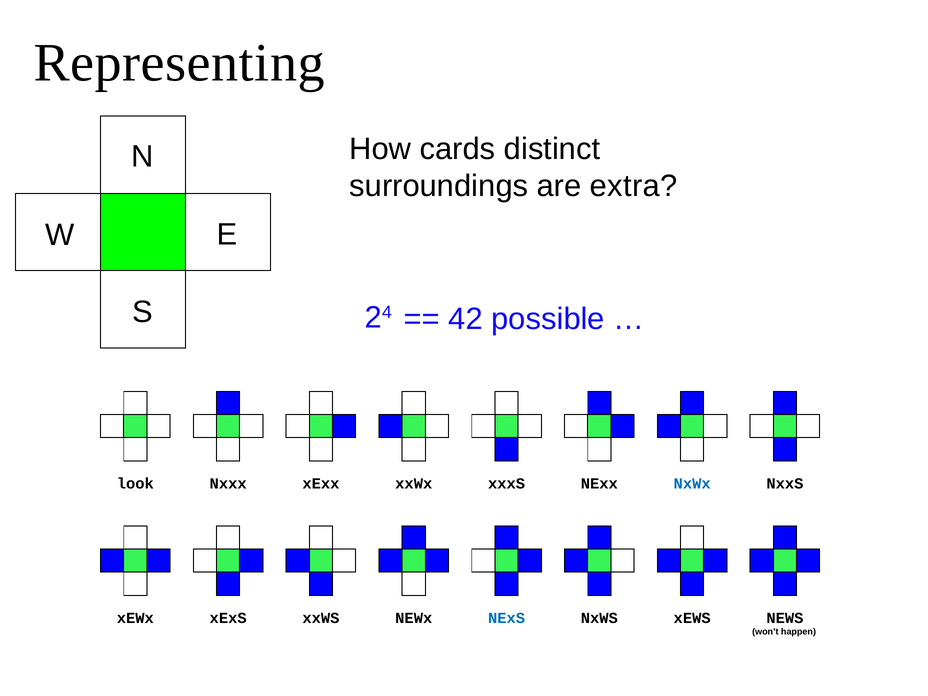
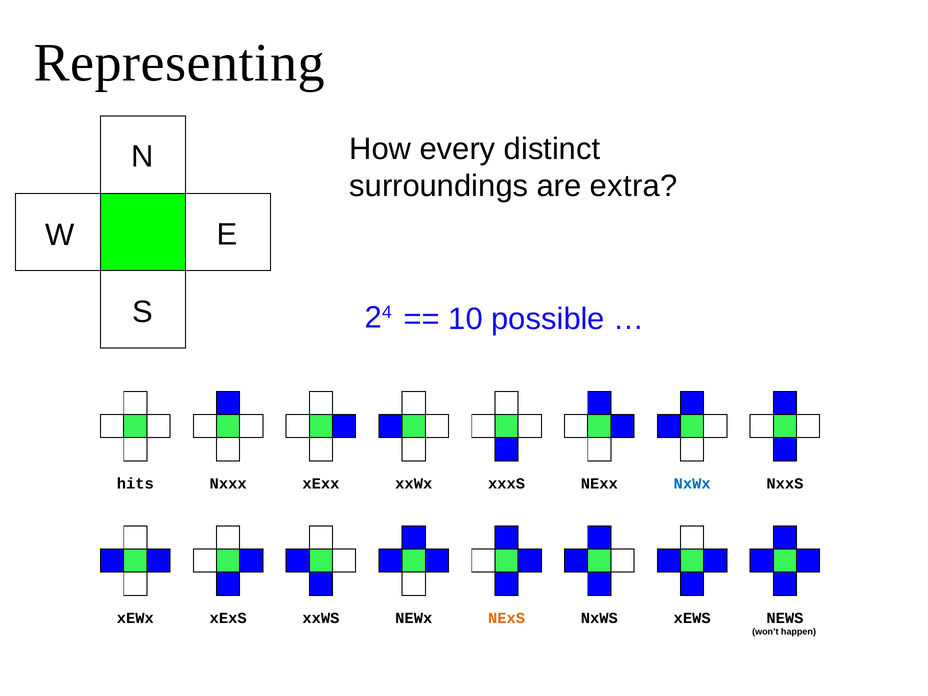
cards: cards -> every
42: 42 -> 10
look: look -> hits
NExS colour: blue -> orange
